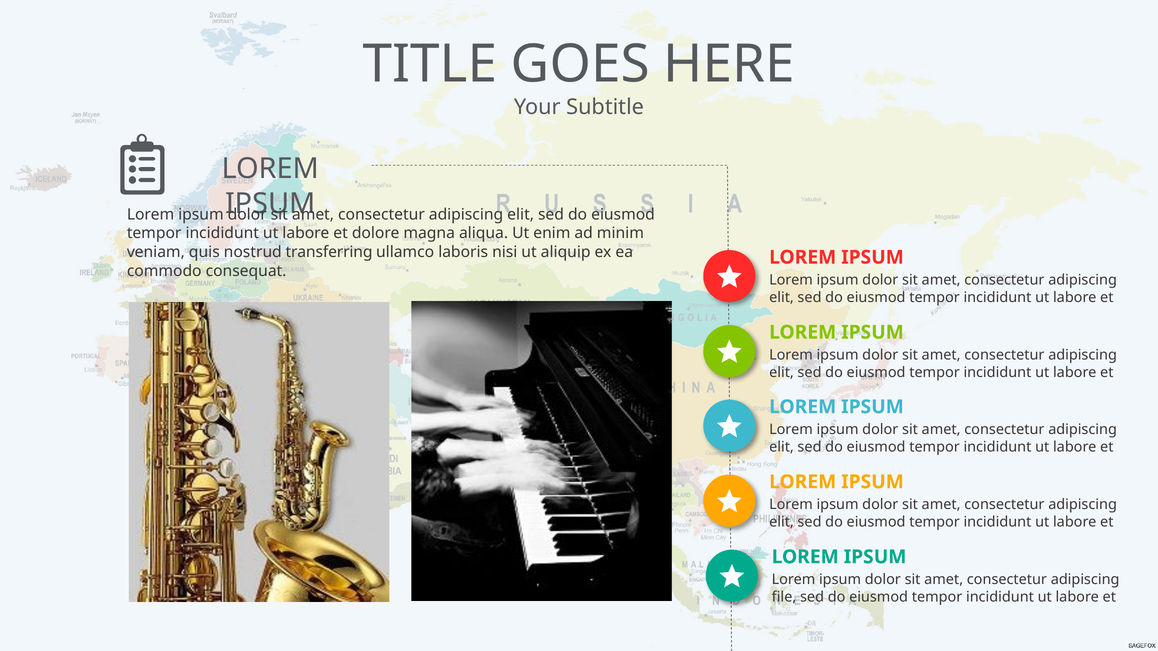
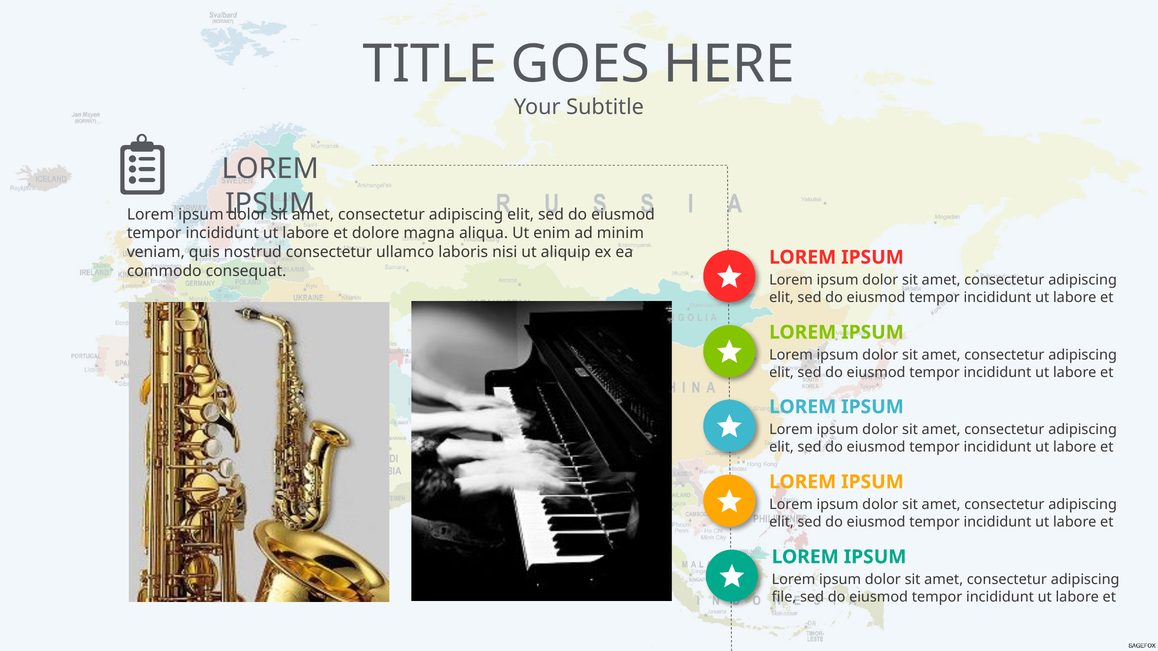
nostrud transferring: transferring -> consectetur
